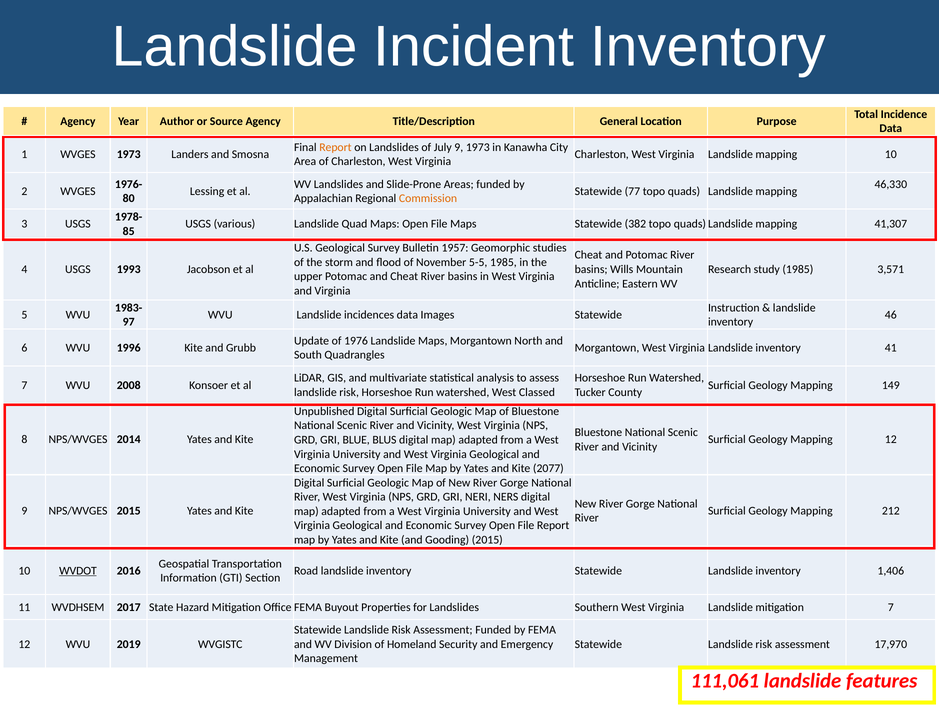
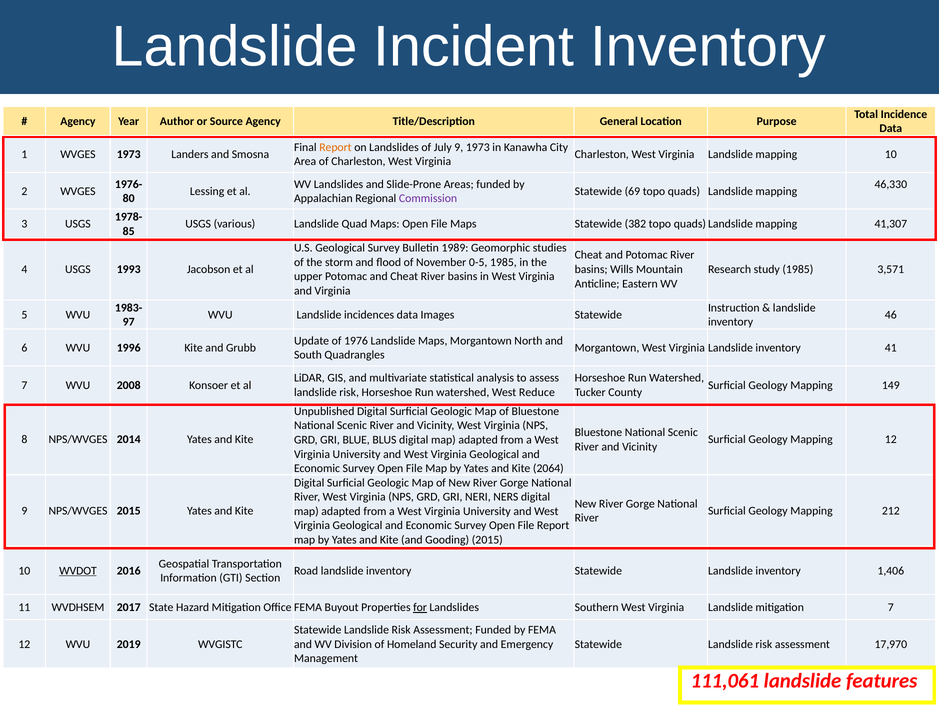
77: 77 -> 69
Commission colour: orange -> purple
1957: 1957 -> 1989
5-5: 5-5 -> 0-5
Classed: Classed -> Reduce
2077: 2077 -> 2064
for underline: none -> present
